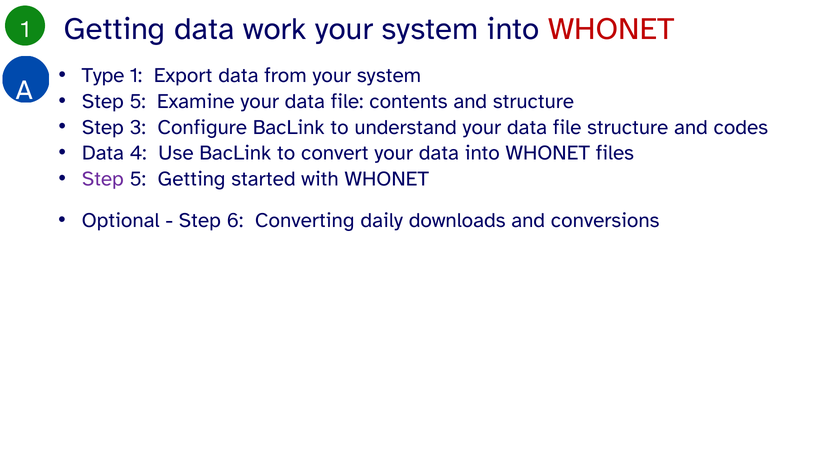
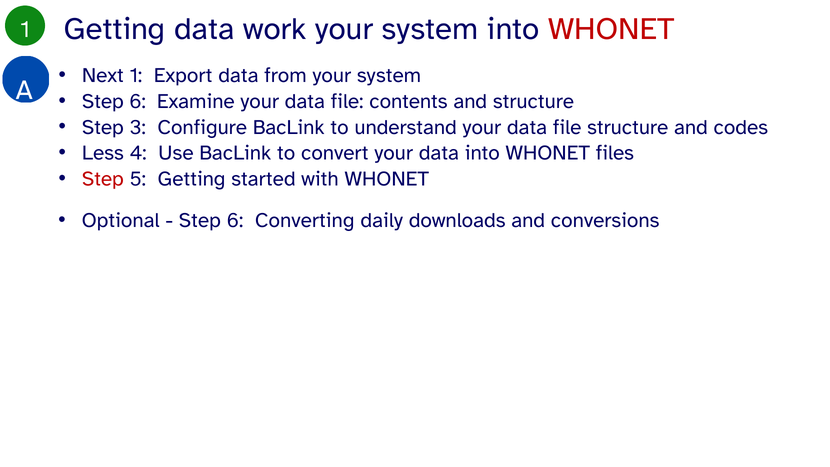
Type: Type -> Next
5 at (138, 101): 5 -> 6
Data at (103, 153): Data -> Less
Step at (103, 179) colour: purple -> red
